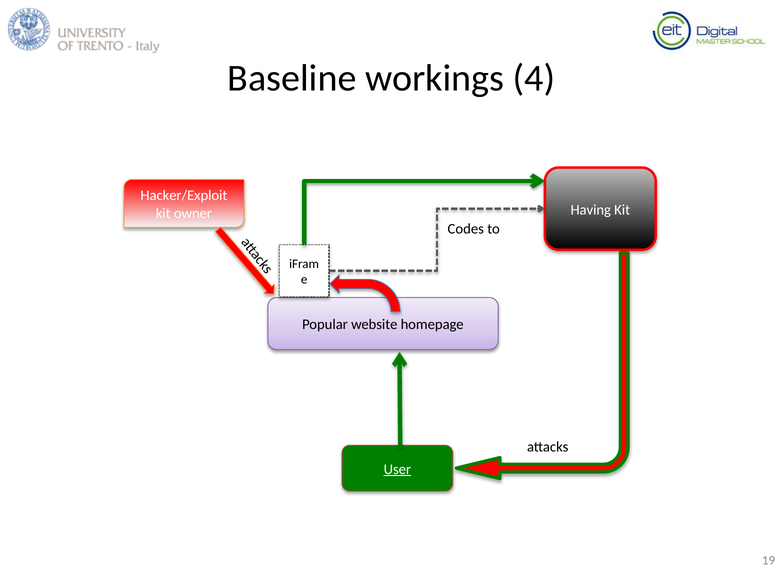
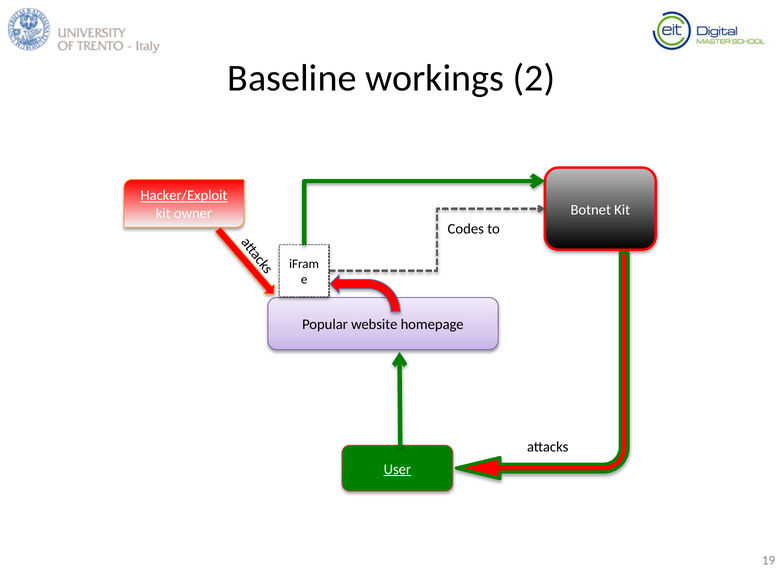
4: 4 -> 2
Hacker/Exploit underline: none -> present
Having: Having -> Botnet
